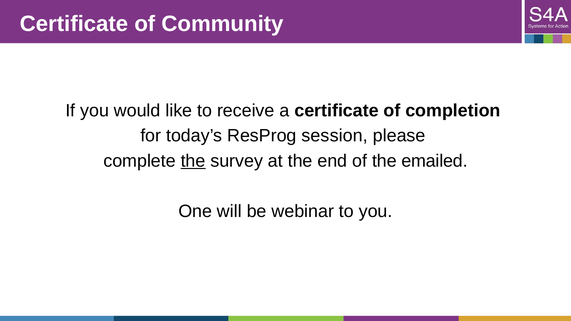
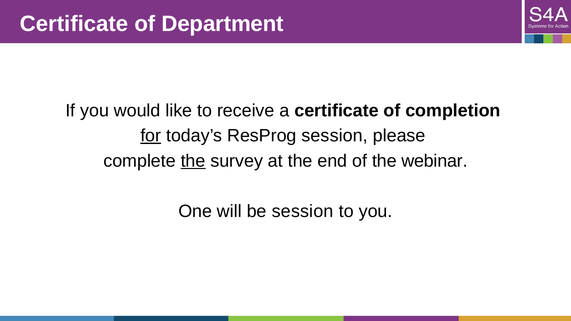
Community: Community -> Department
for underline: none -> present
emailed: emailed -> webinar
be webinar: webinar -> session
